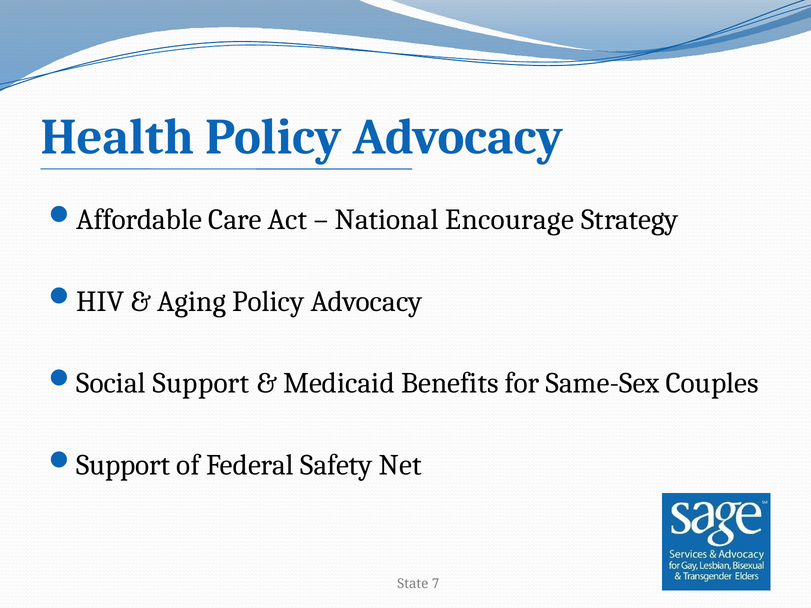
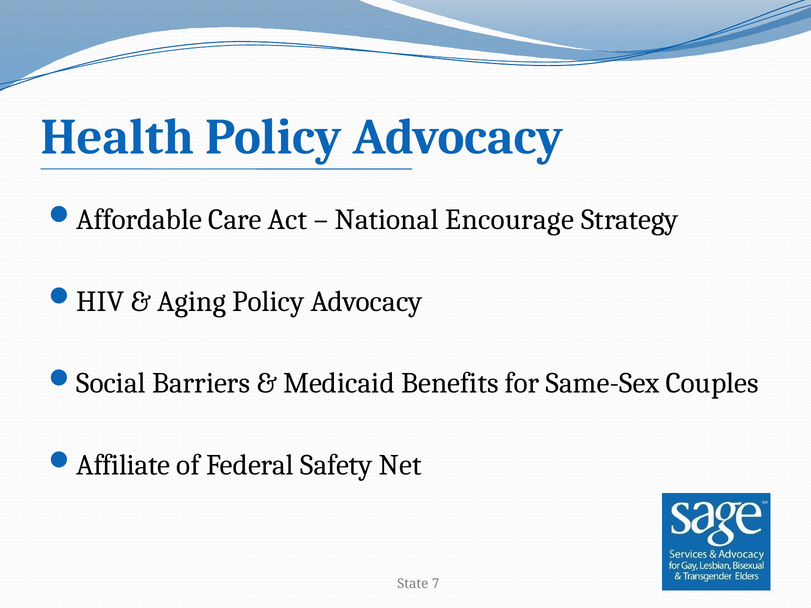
Social Support: Support -> Barriers
Support at (123, 465): Support -> Affiliate
